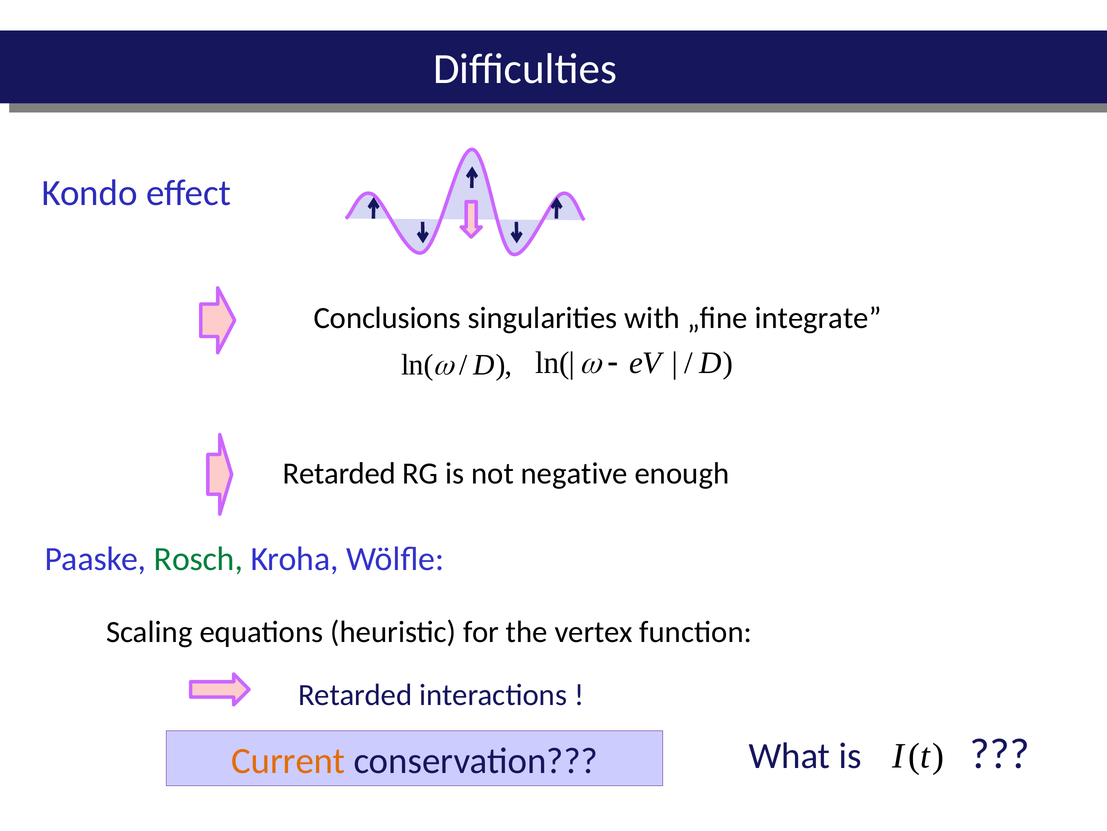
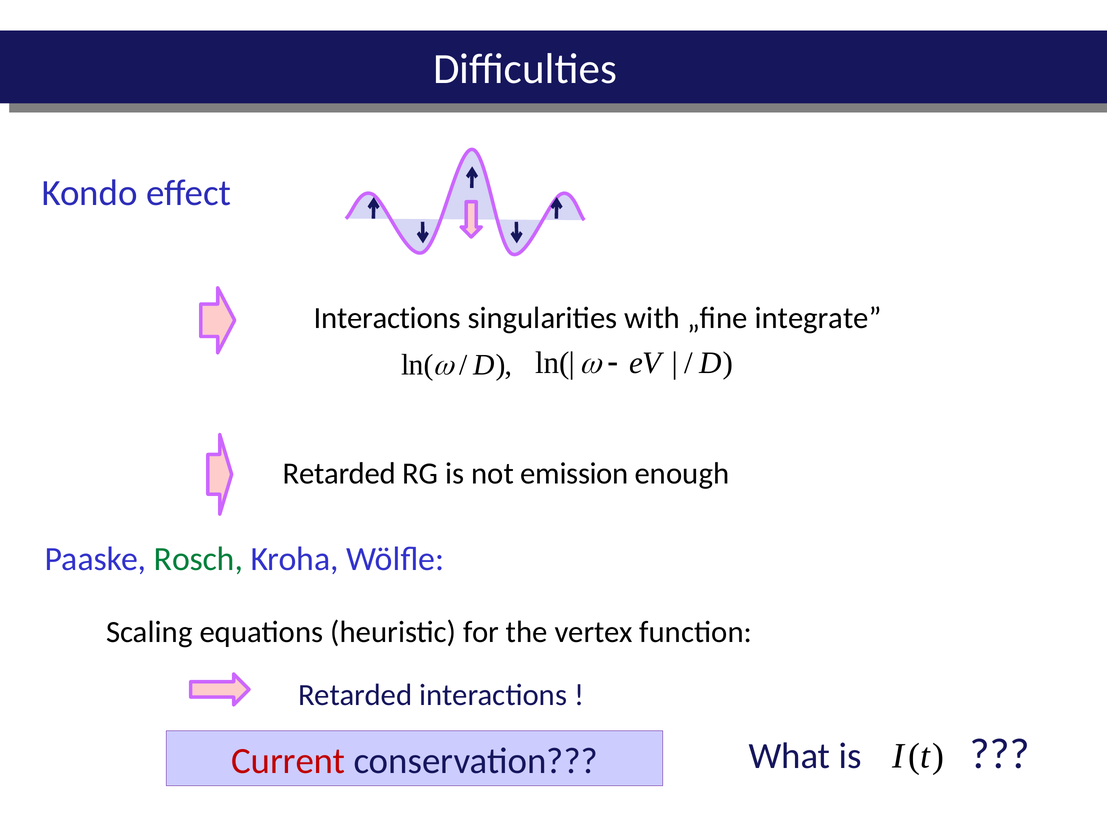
Conclusions at (387, 318): Conclusions -> Interactions
negative: negative -> emission
Current colour: orange -> red
